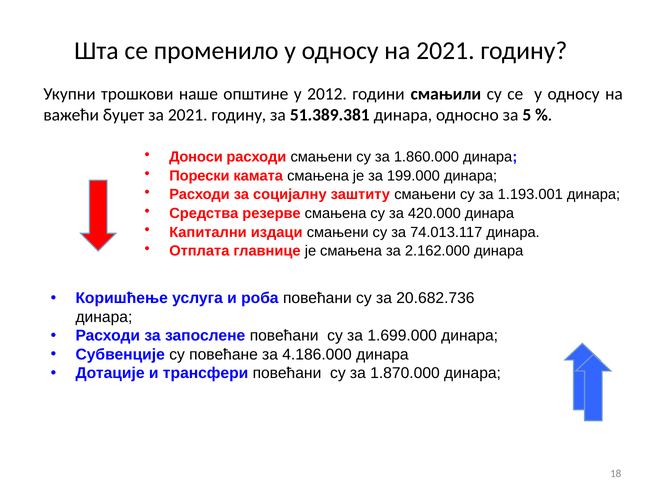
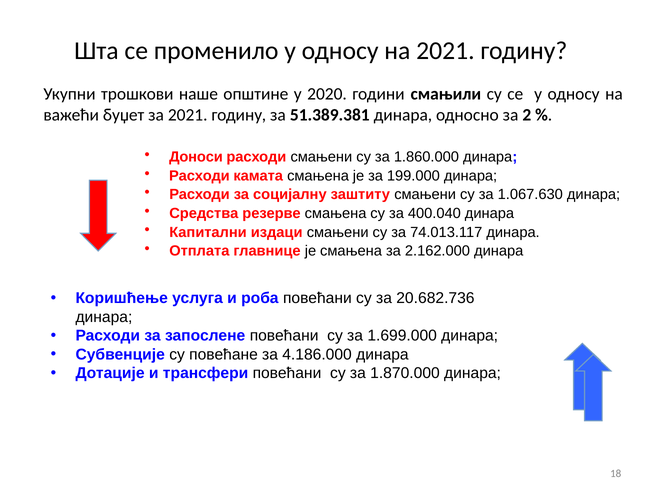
2012: 2012 -> 2020
5: 5 -> 2
Порески at (199, 176): Порески -> Расходи
1.193.001: 1.193.001 -> 1.067.630
420.000: 420.000 -> 400.040
